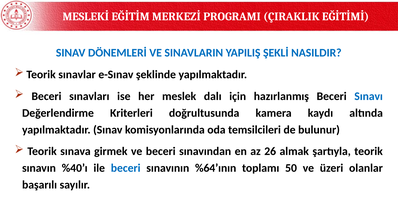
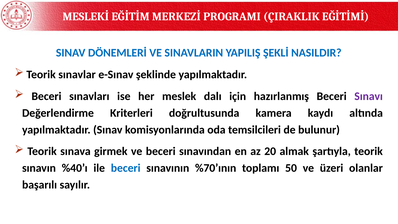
Sınavı colour: blue -> purple
26: 26 -> 20
%64’ının: %64’ının -> %70’ının
